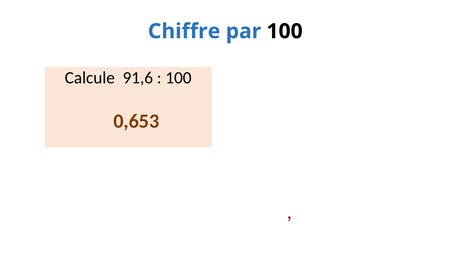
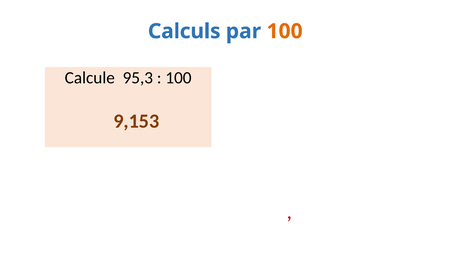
Chiffre: Chiffre -> Calculs
100 at (285, 31) colour: black -> orange
91,6: 91,6 -> 95,3
0,653: 0,653 -> 9,153
